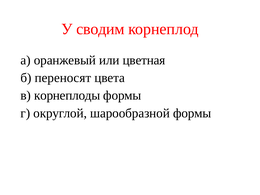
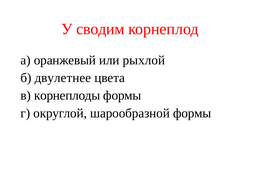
цветная: цветная -> рыхлой
переносят: переносят -> двулетнее
